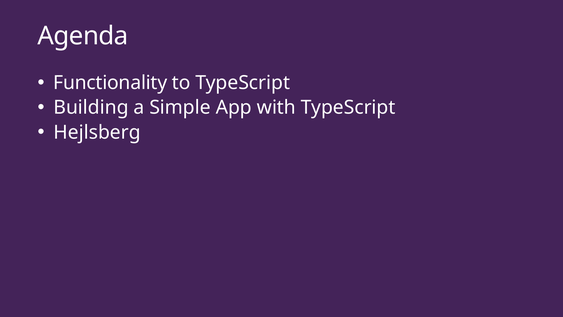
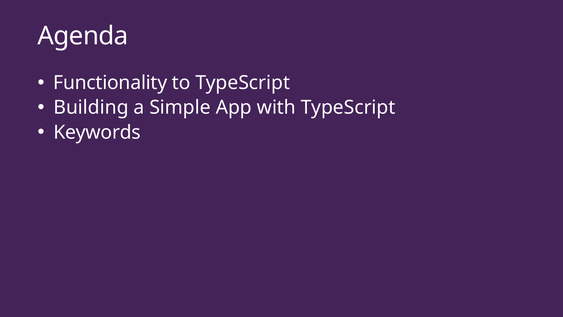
Hejlsberg: Hejlsberg -> Keywords
